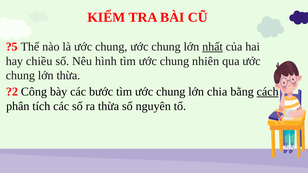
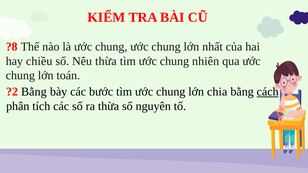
?5: ?5 -> ?8
nhất underline: present -> none
Nêu hình: hình -> thừa
lớn thừa: thừa -> toán
?2 Công: Công -> Bằng
